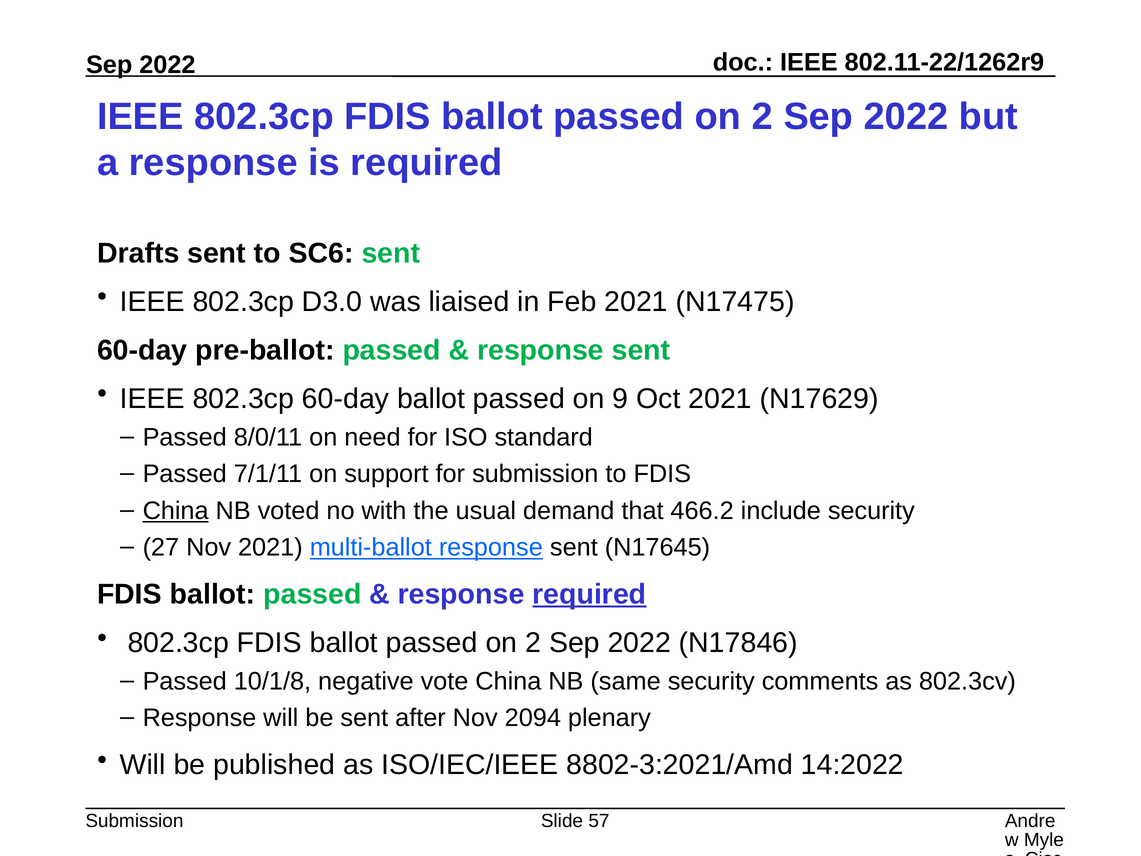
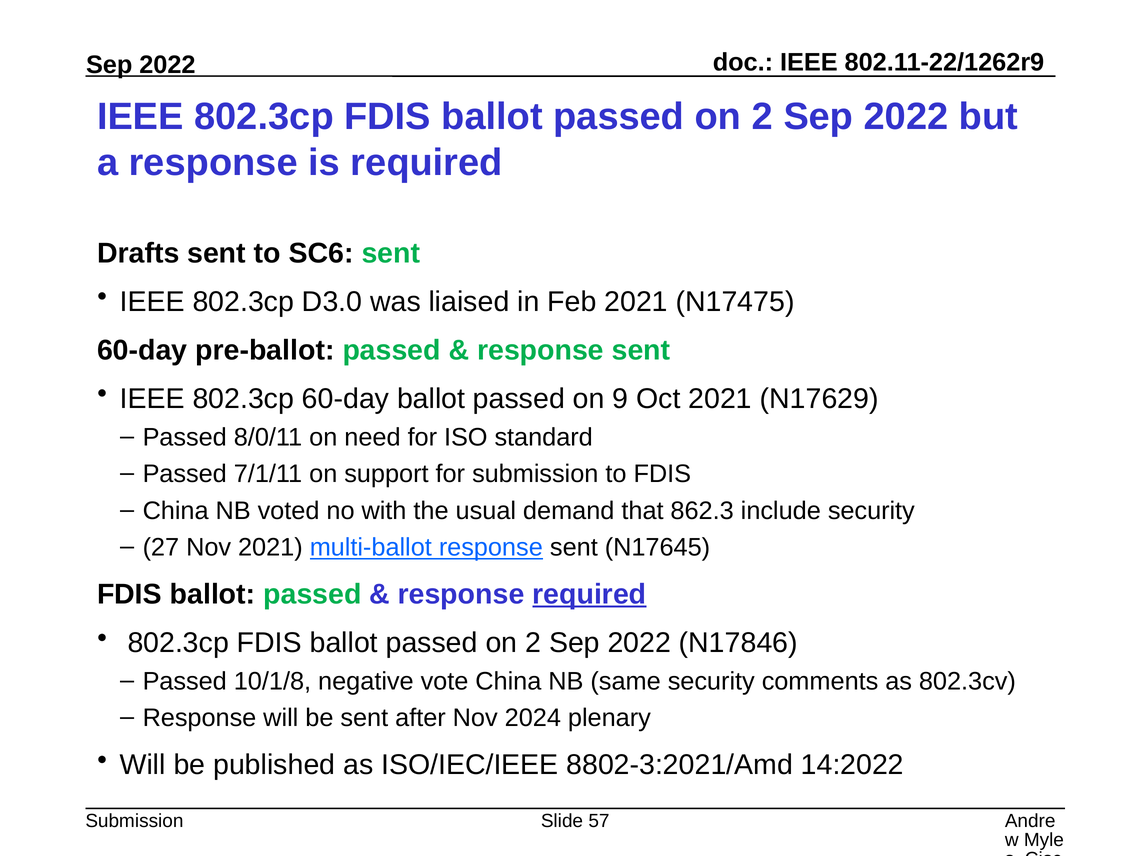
China at (176, 511) underline: present -> none
466.2: 466.2 -> 862.3
2094: 2094 -> 2024
